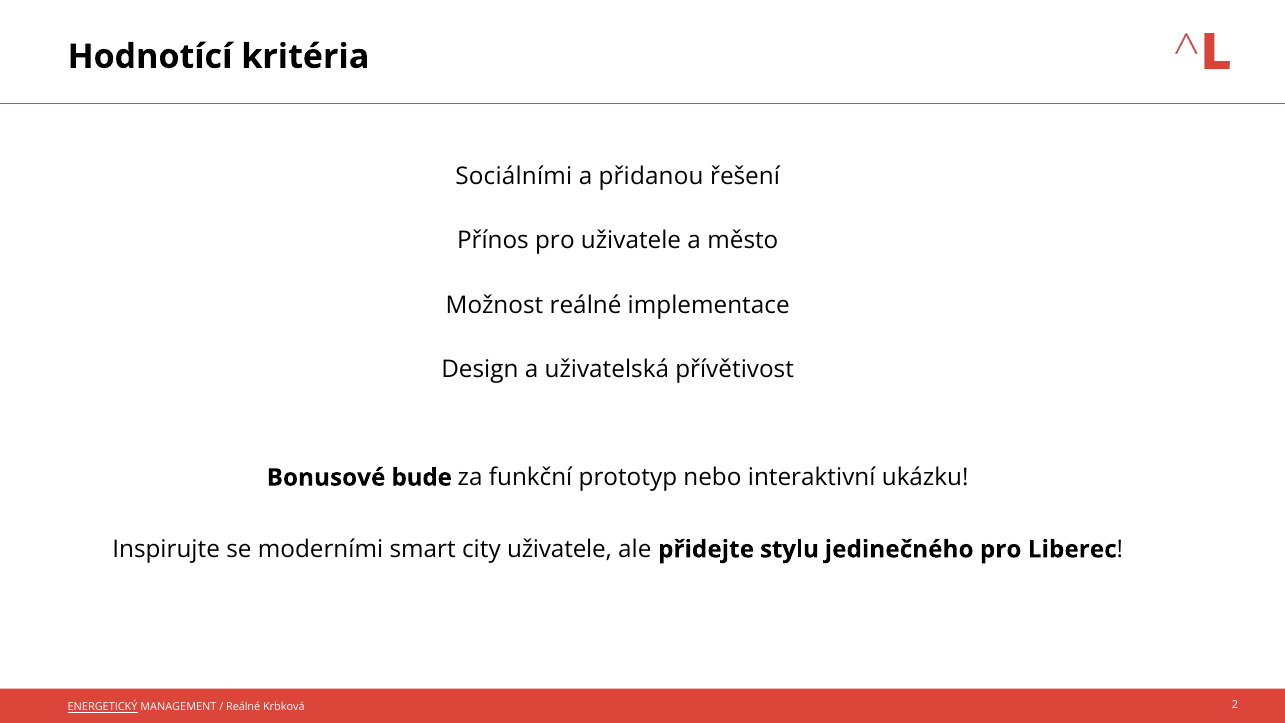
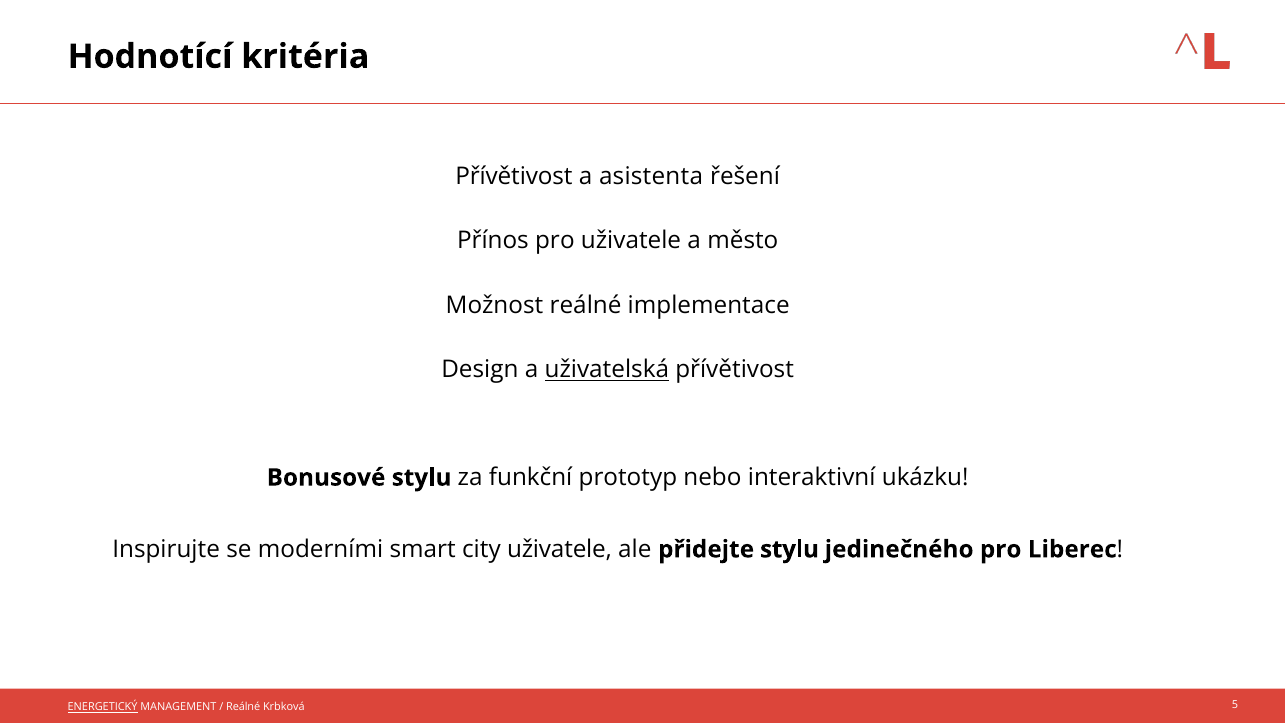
Sociálními at (514, 176): Sociálními -> Přívětivost
přidanou: přidanou -> asistenta
uživatelská underline: none -> present
Bonusové bude: bude -> stylu
2: 2 -> 5
